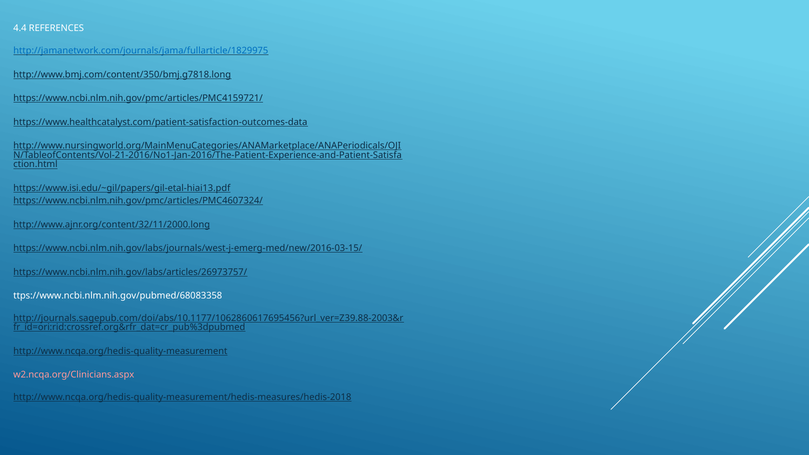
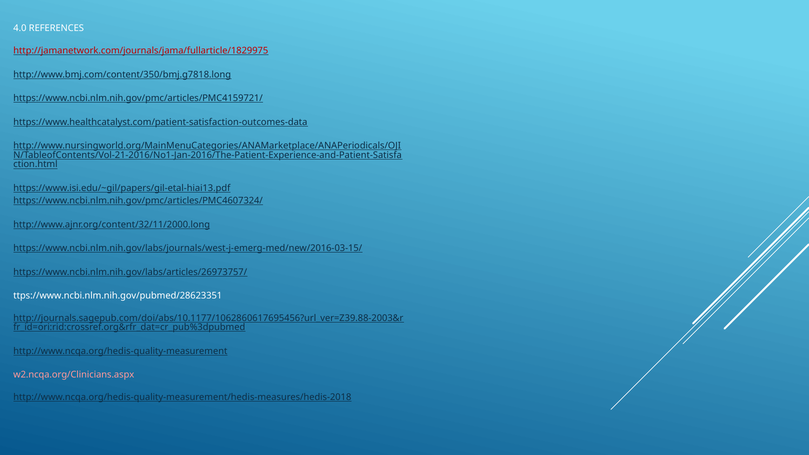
4.4: 4.4 -> 4.0
http://jamanetwork.com/journals/jama/fullarticle/1829975 colour: blue -> red
ttps://www.ncbi.nlm.nih.gov/pubmed/68083358: ttps://www.ncbi.nlm.nih.gov/pubmed/68083358 -> ttps://www.ncbi.nlm.nih.gov/pubmed/28623351
